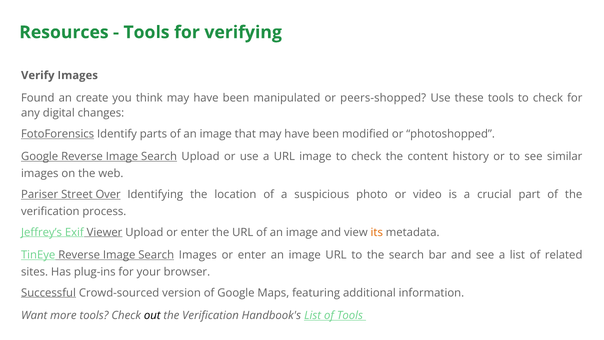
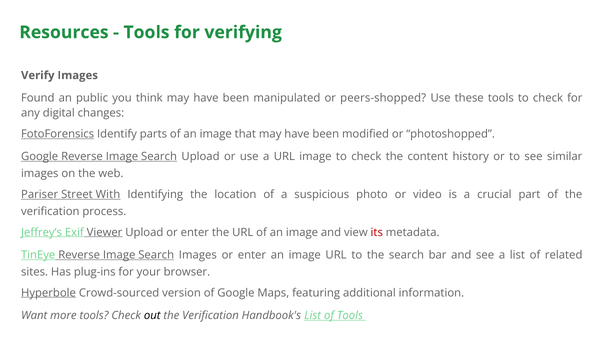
create: create -> public
Over: Over -> With
its colour: orange -> red
Successful: Successful -> Hyperbole
